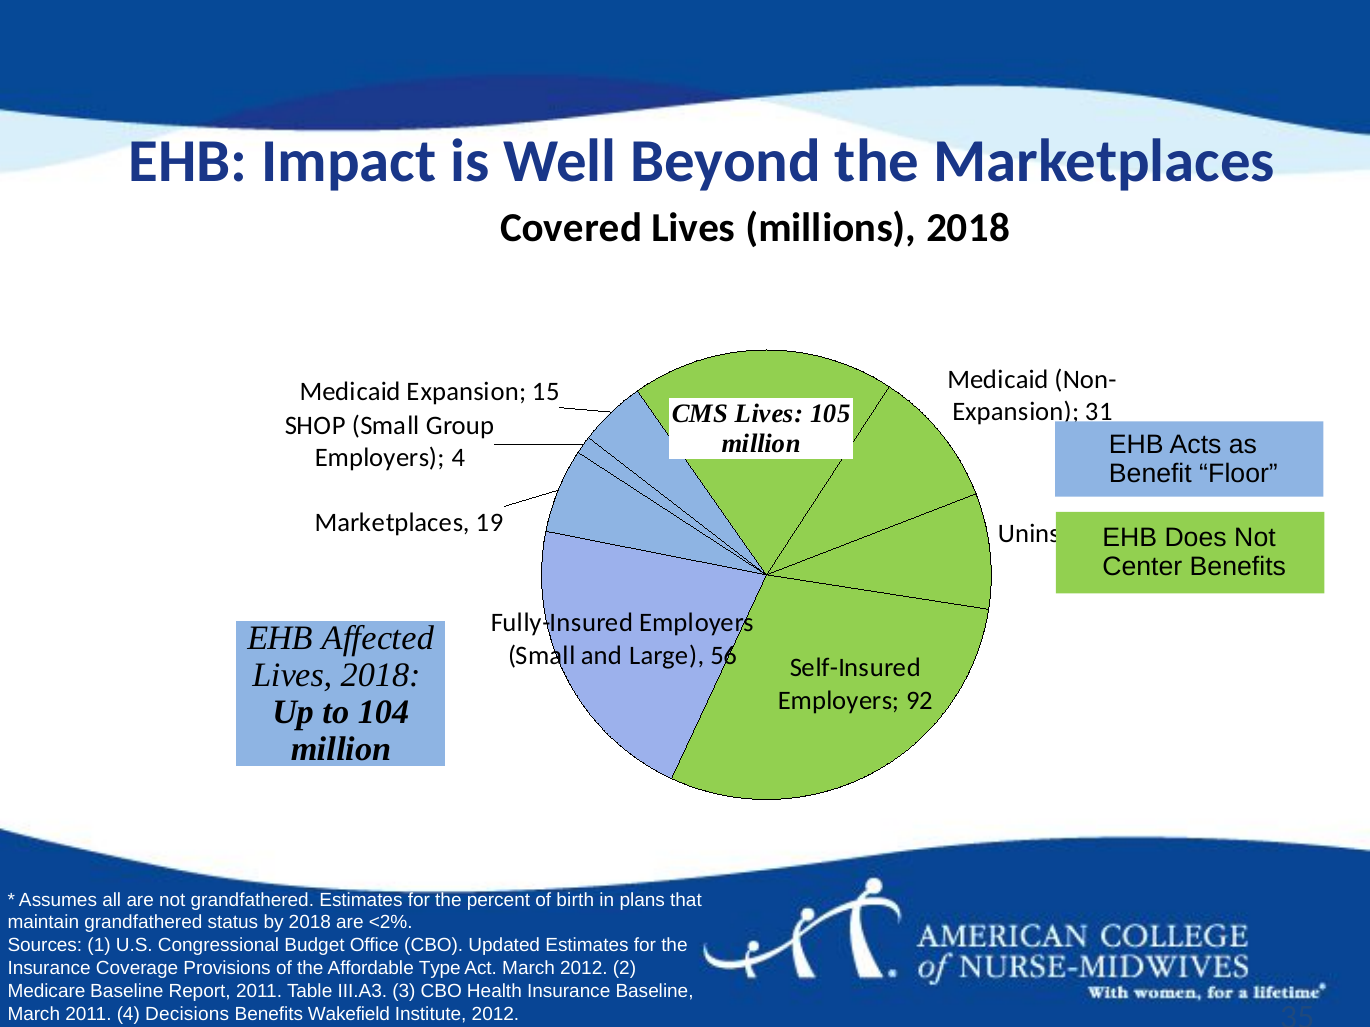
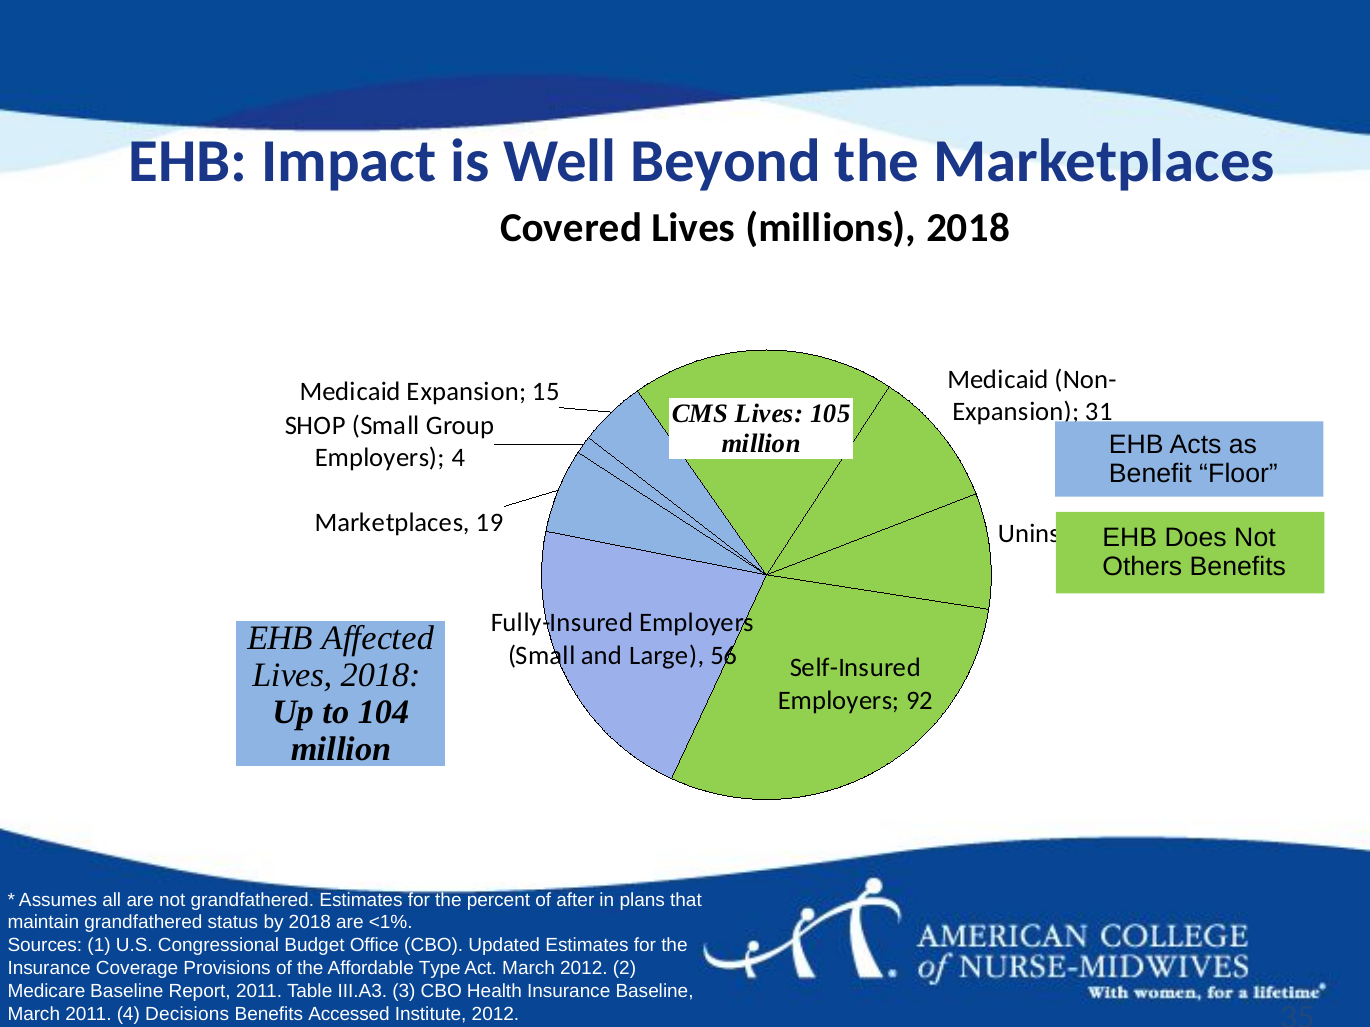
Center: Center -> Others
birth: birth -> after
<2%: <2% -> <1%
Wakefield: Wakefield -> Accessed
